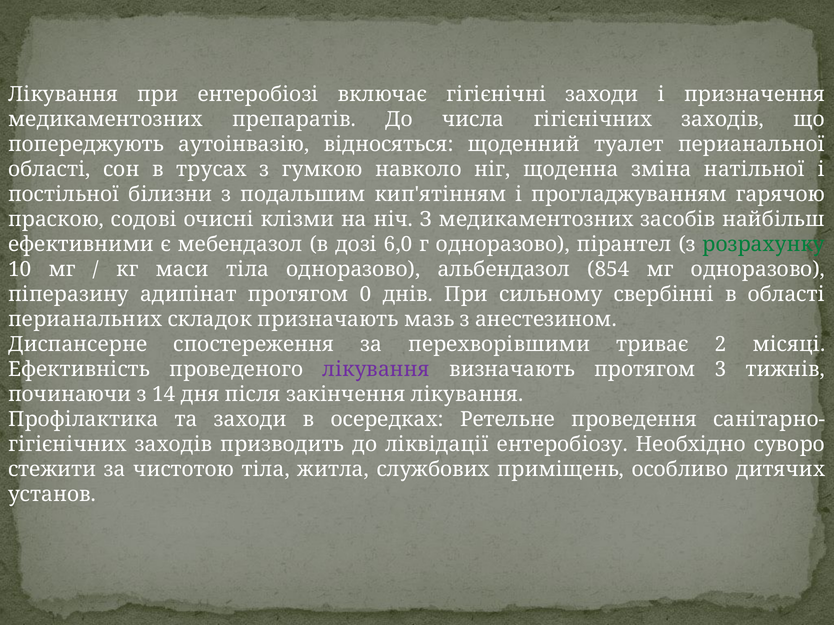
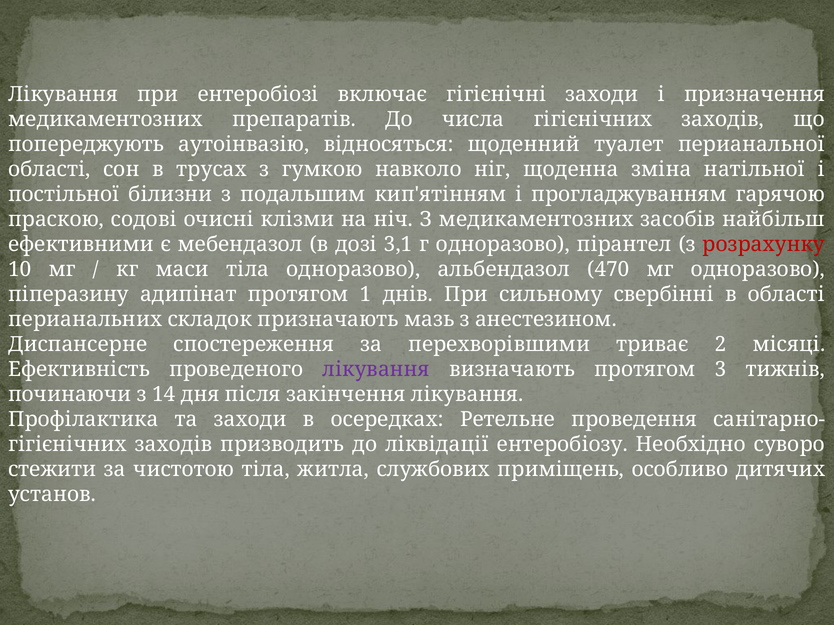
6,0: 6,0 -> 3,1
розрахунку colour: green -> red
854: 854 -> 470
0: 0 -> 1
